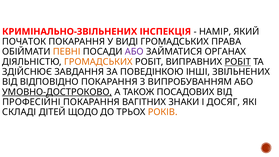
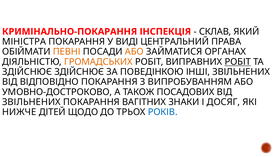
КРИМІНАЛЬНО-ЗВІЛЬНЕНИХ: КРИМІНАЛЬНО-ЗВІЛЬНЕНИХ -> КРИМІНАЛЬНО-ПОКАРАННЯ
НАМІР: НАМІР -> СКЛАВ
ПОЧАТОК: ПОЧАТОК -> МІНІСТРА
ВИДІ ГРОМАДСЬКИХ: ГРОМАДСЬКИХ -> ЦЕНТРАЛЬНИЙ
АБО at (134, 52) colour: purple -> orange
ЗДІЙСНЮЄ ЗАВДАННЯ: ЗАВДАННЯ -> ЗДІЙСНЮЄ
УМОВНО-ДОСТРОКОВО underline: present -> none
ПРОФЕСІЙНІ at (31, 102): ПРОФЕСІЙНІ -> ЗВІЛЬНЕНИХ
СКЛАДІ: СКЛАДІ -> НИЖЧЕ
РОКІВ colour: orange -> blue
